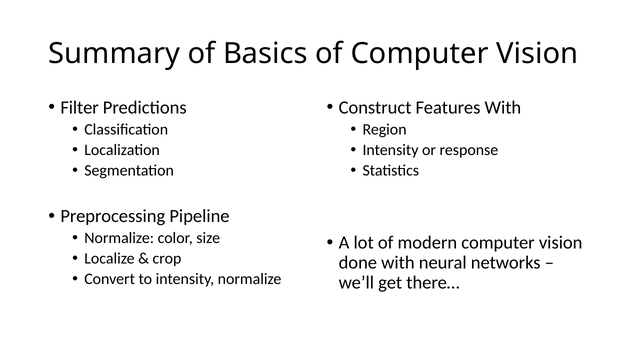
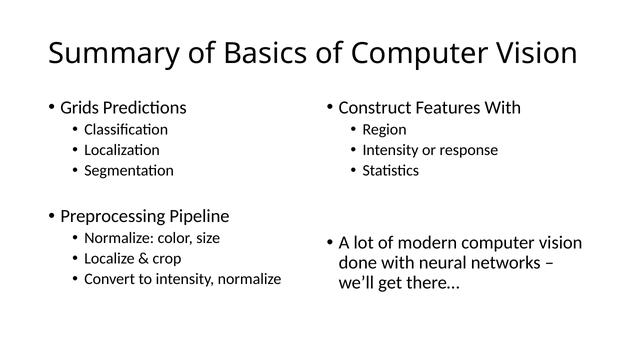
Filter: Filter -> Grids
